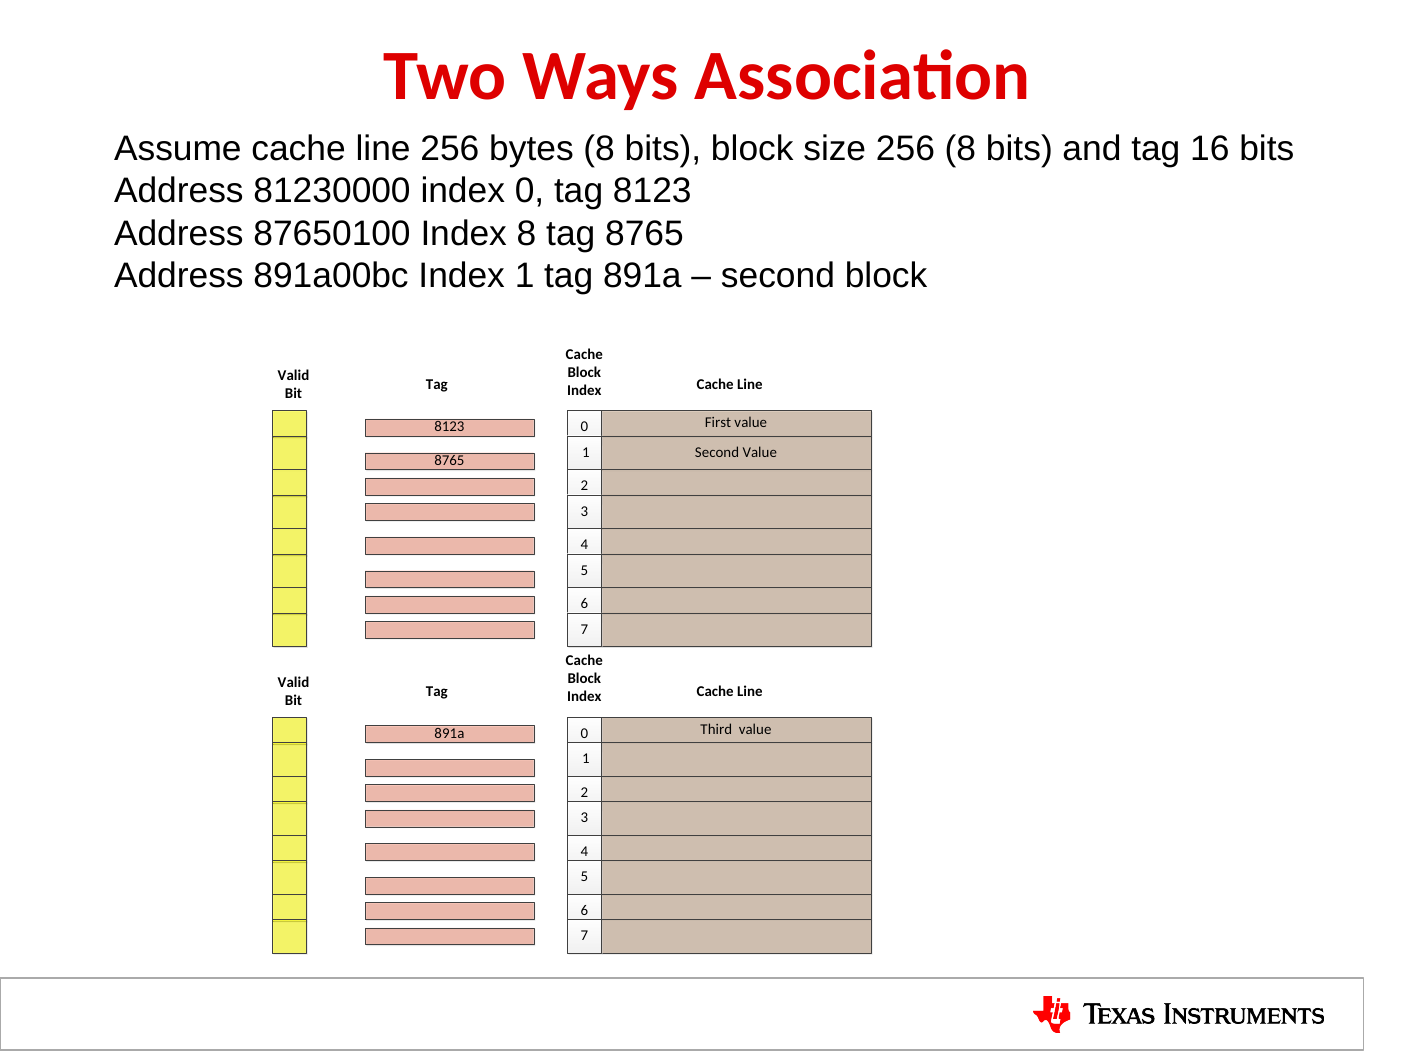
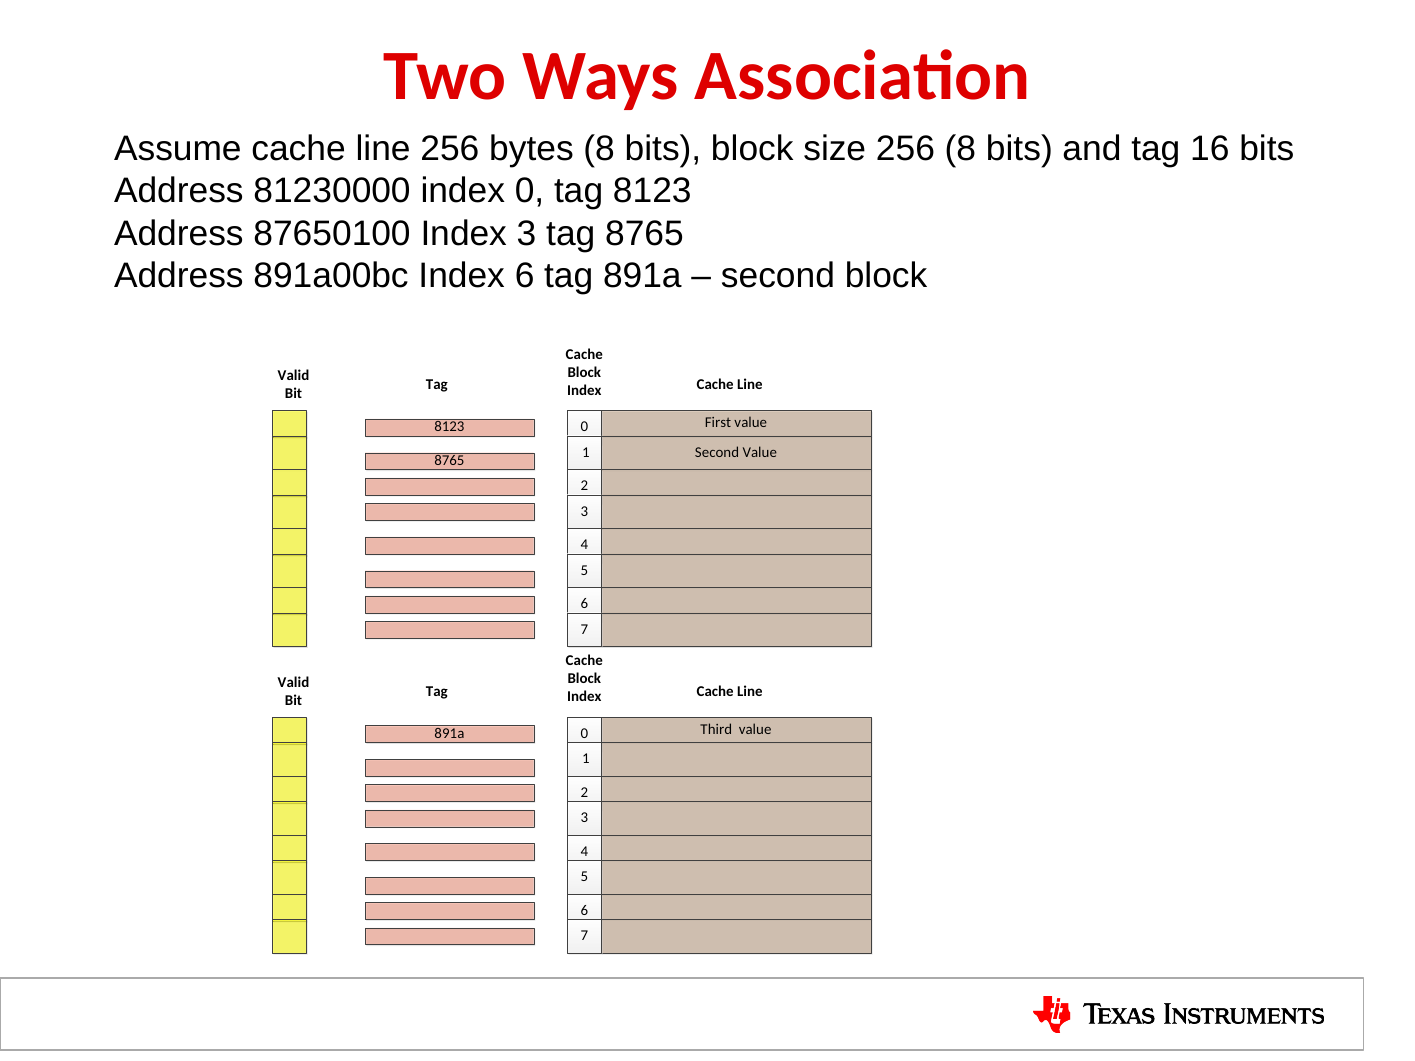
Index 8: 8 -> 3
Index 1: 1 -> 6
